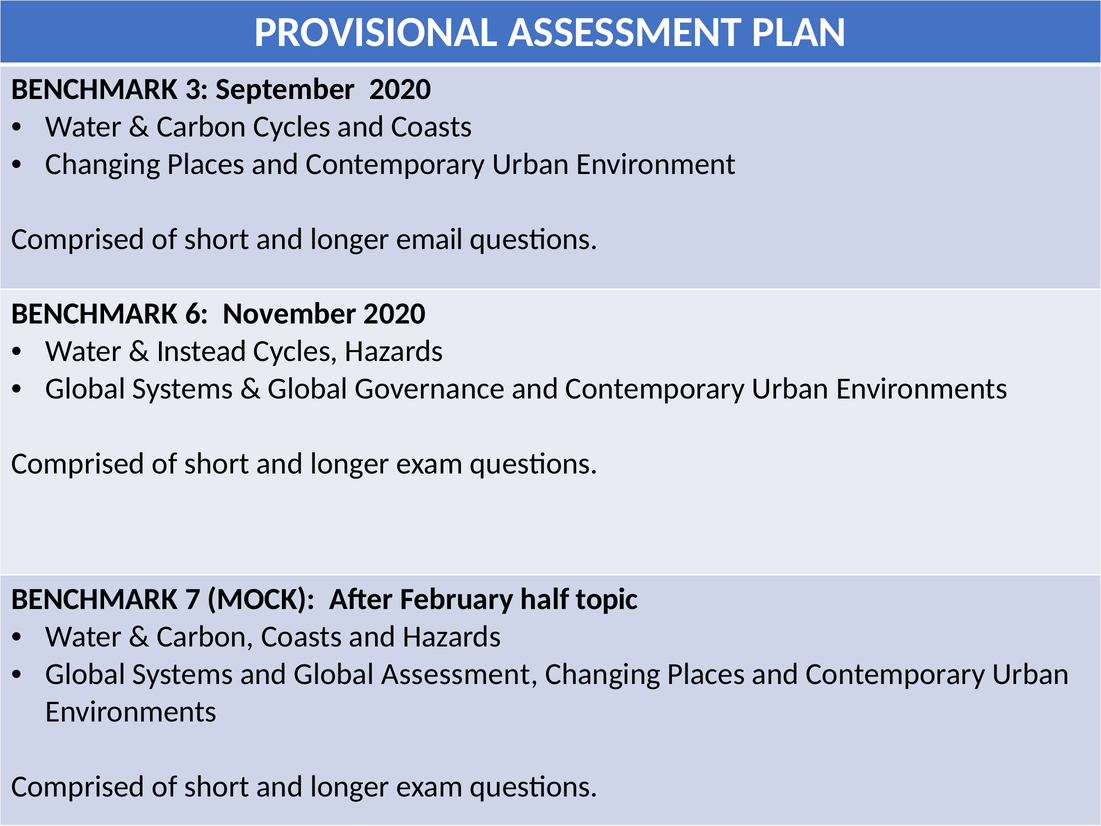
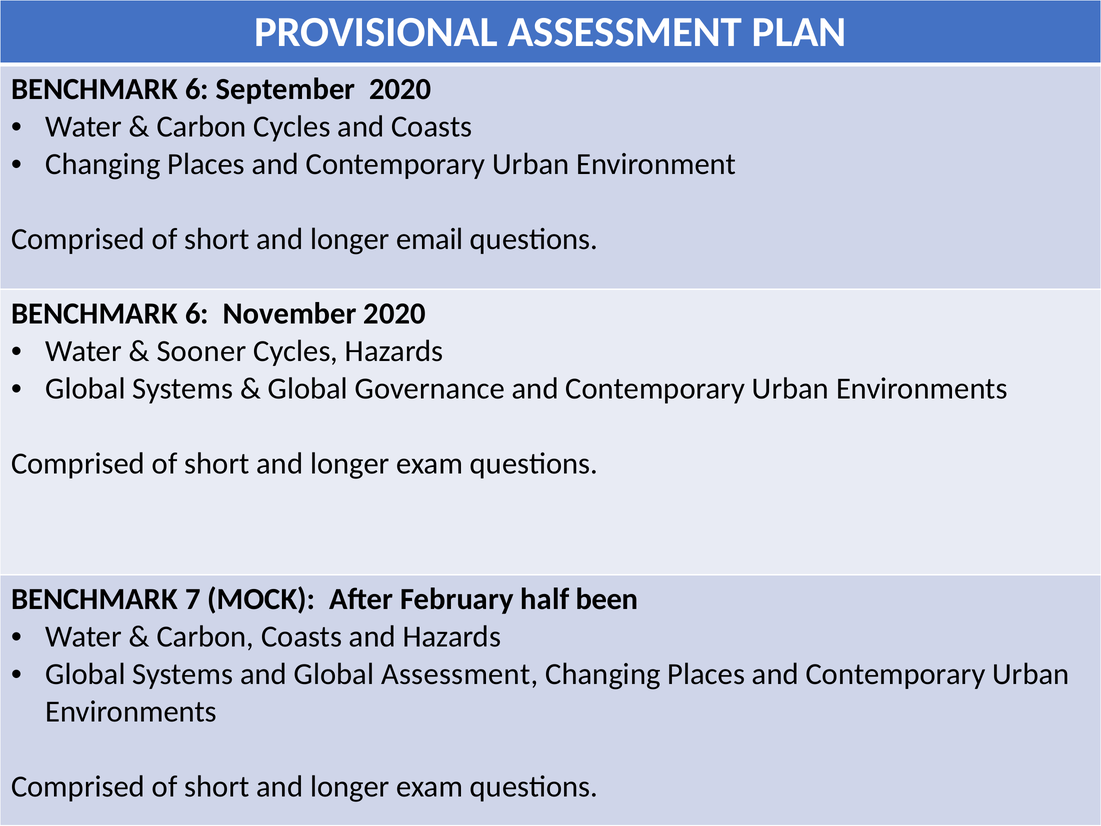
3 at (197, 89): 3 -> 6
Instead: Instead -> Sooner
topic: topic -> been
